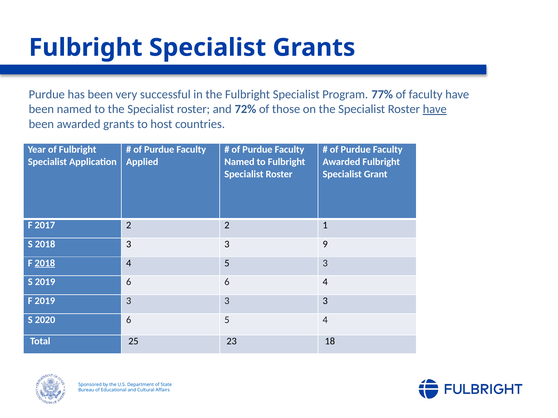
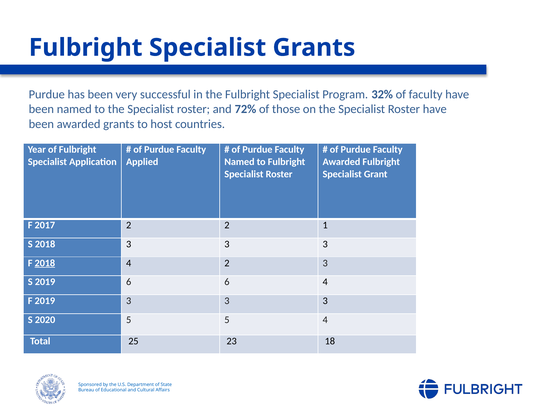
77%: 77% -> 32%
have at (435, 109) underline: present -> none
2018 3 3 9: 9 -> 3
4 5: 5 -> 2
2020 6: 6 -> 5
